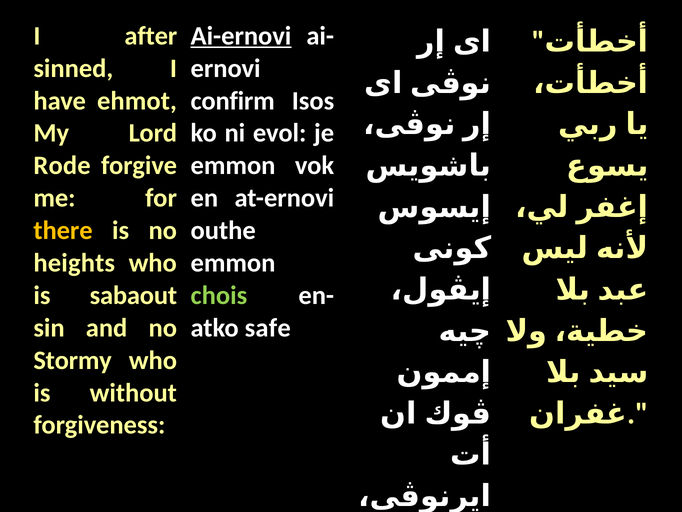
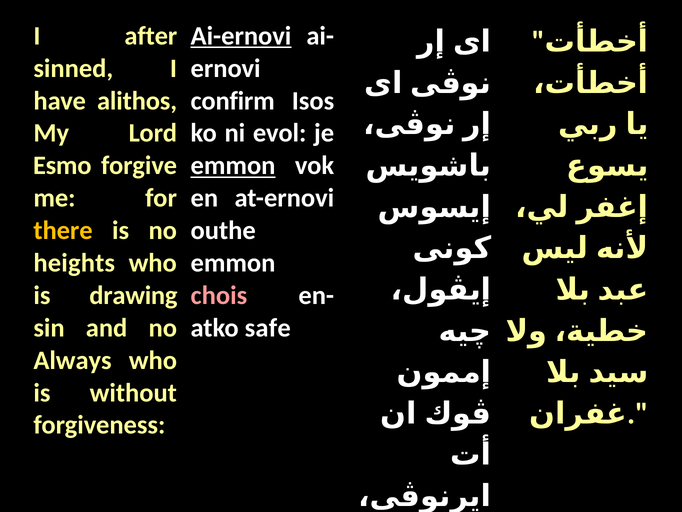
ehmot: ehmot -> alithos
Rode: Rode -> Esmo
emmon at (233, 166) underline: none -> present
sabaout: sabaout -> drawing
chois colour: light green -> pink
Stormy: Stormy -> Always
